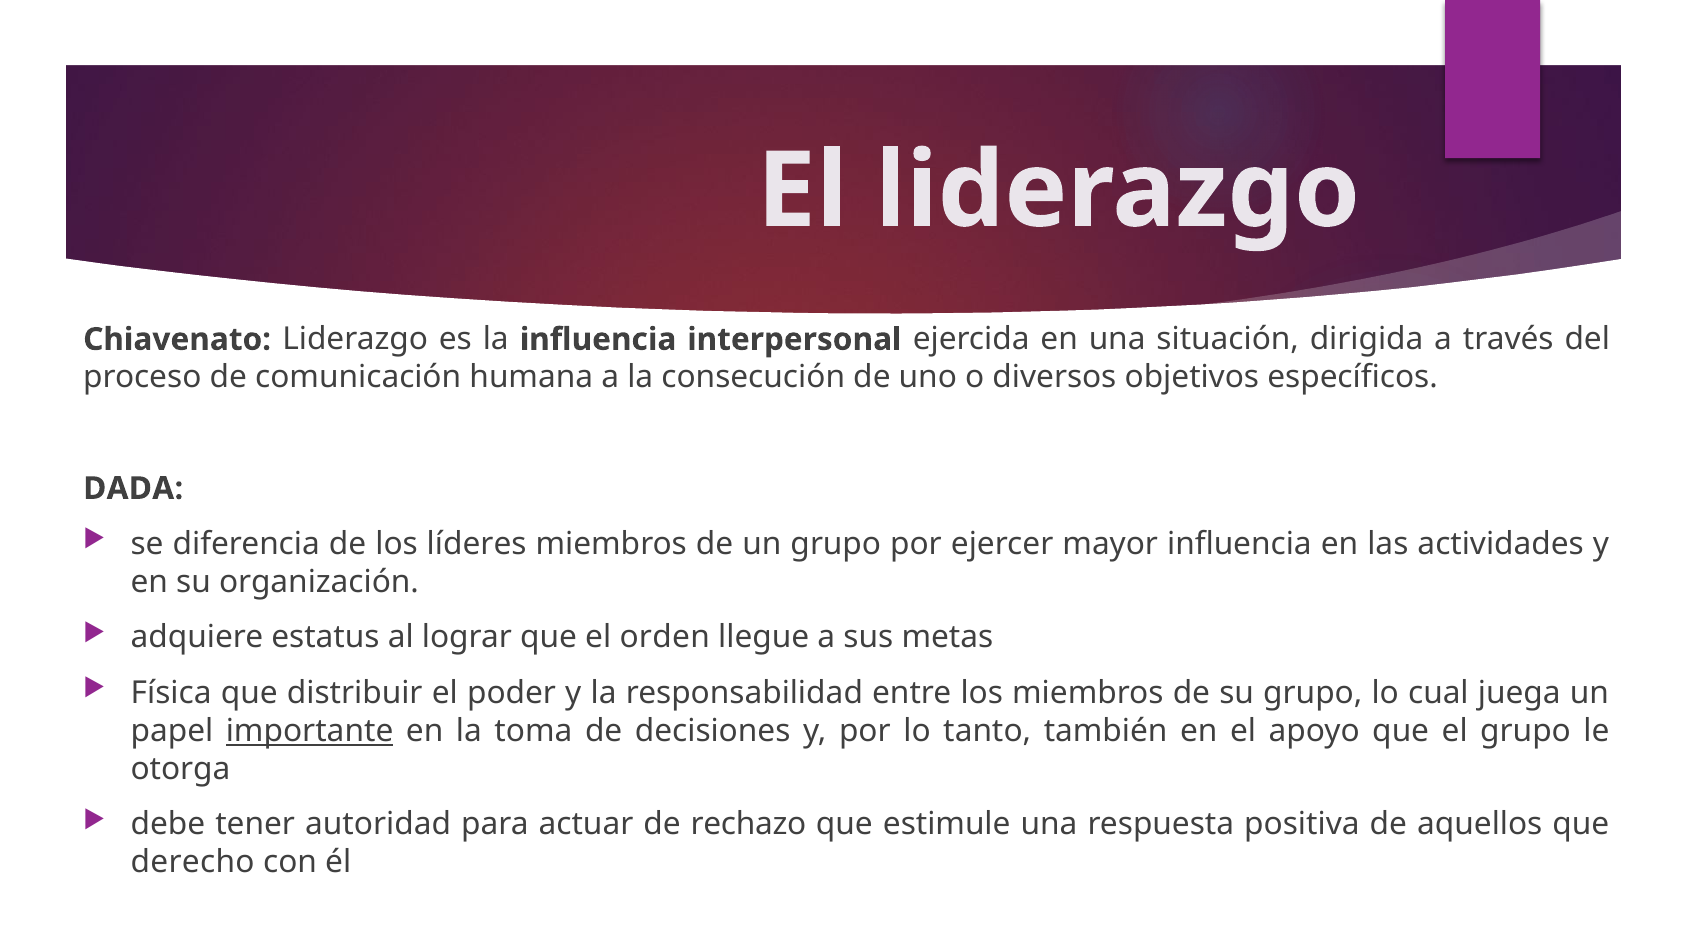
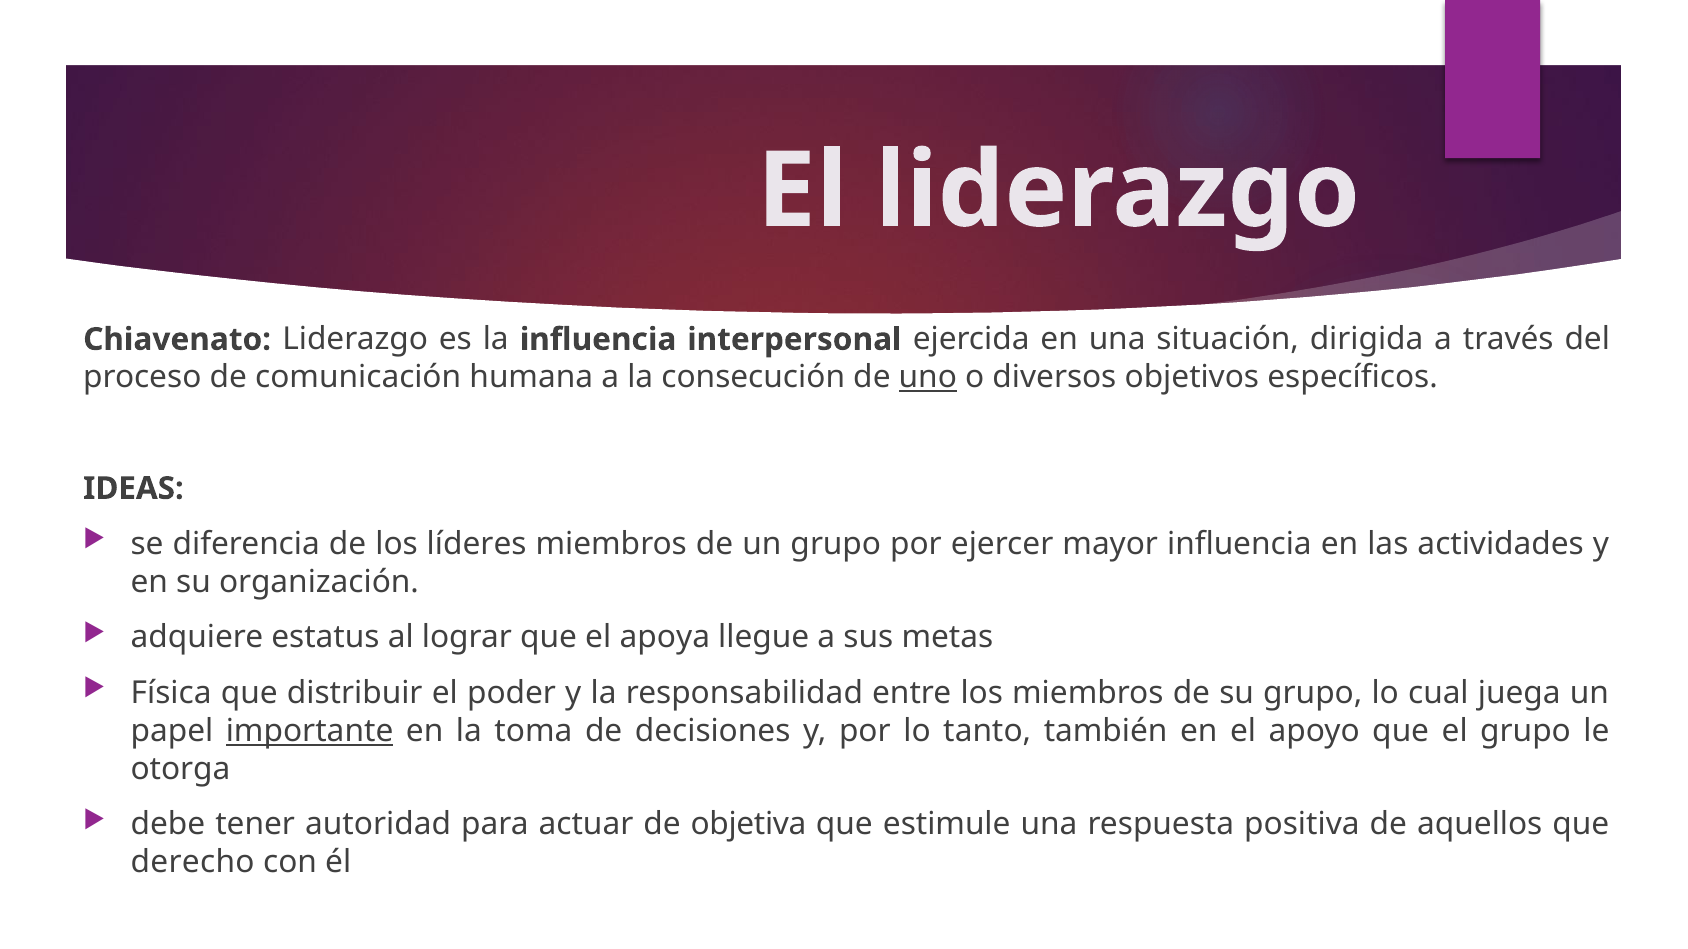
uno underline: none -> present
DADA: DADA -> IDEAS
orden: orden -> apoya
rechazo: rechazo -> objetiva
